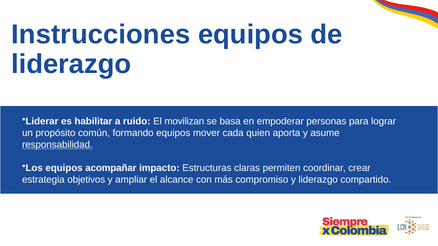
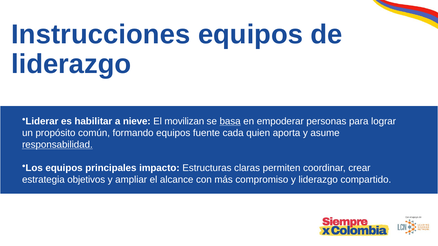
ruido: ruido -> nieve
basa underline: none -> present
mover: mover -> fuente
acompañar: acompañar -> principales
